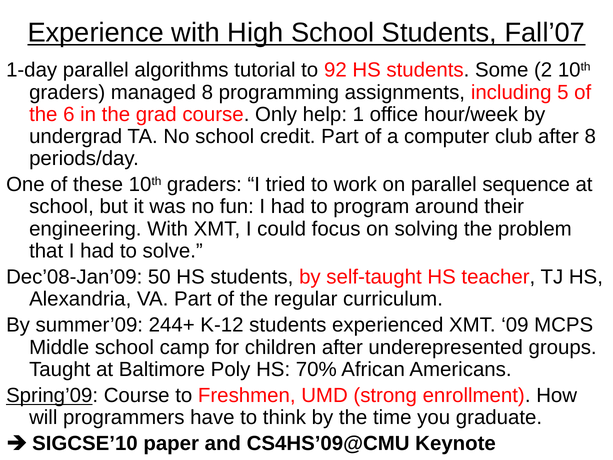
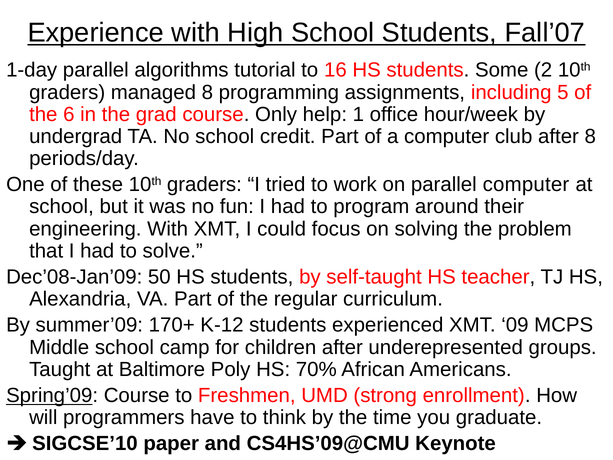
92: 92 -> 16
parallel sequence: sequence -> computer
244+: 244+ -> 170+
